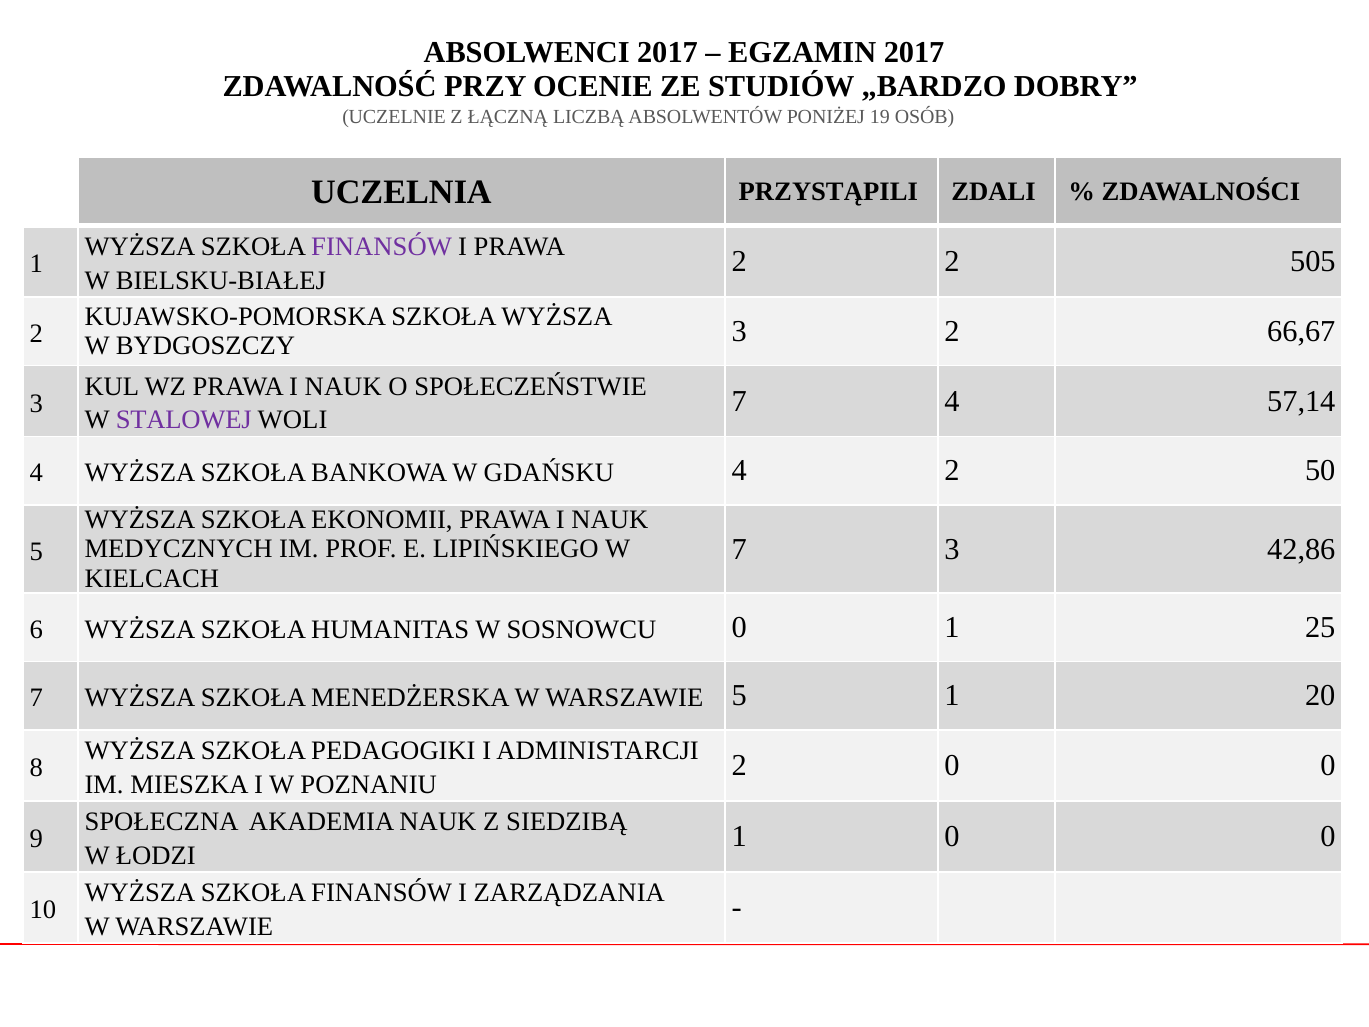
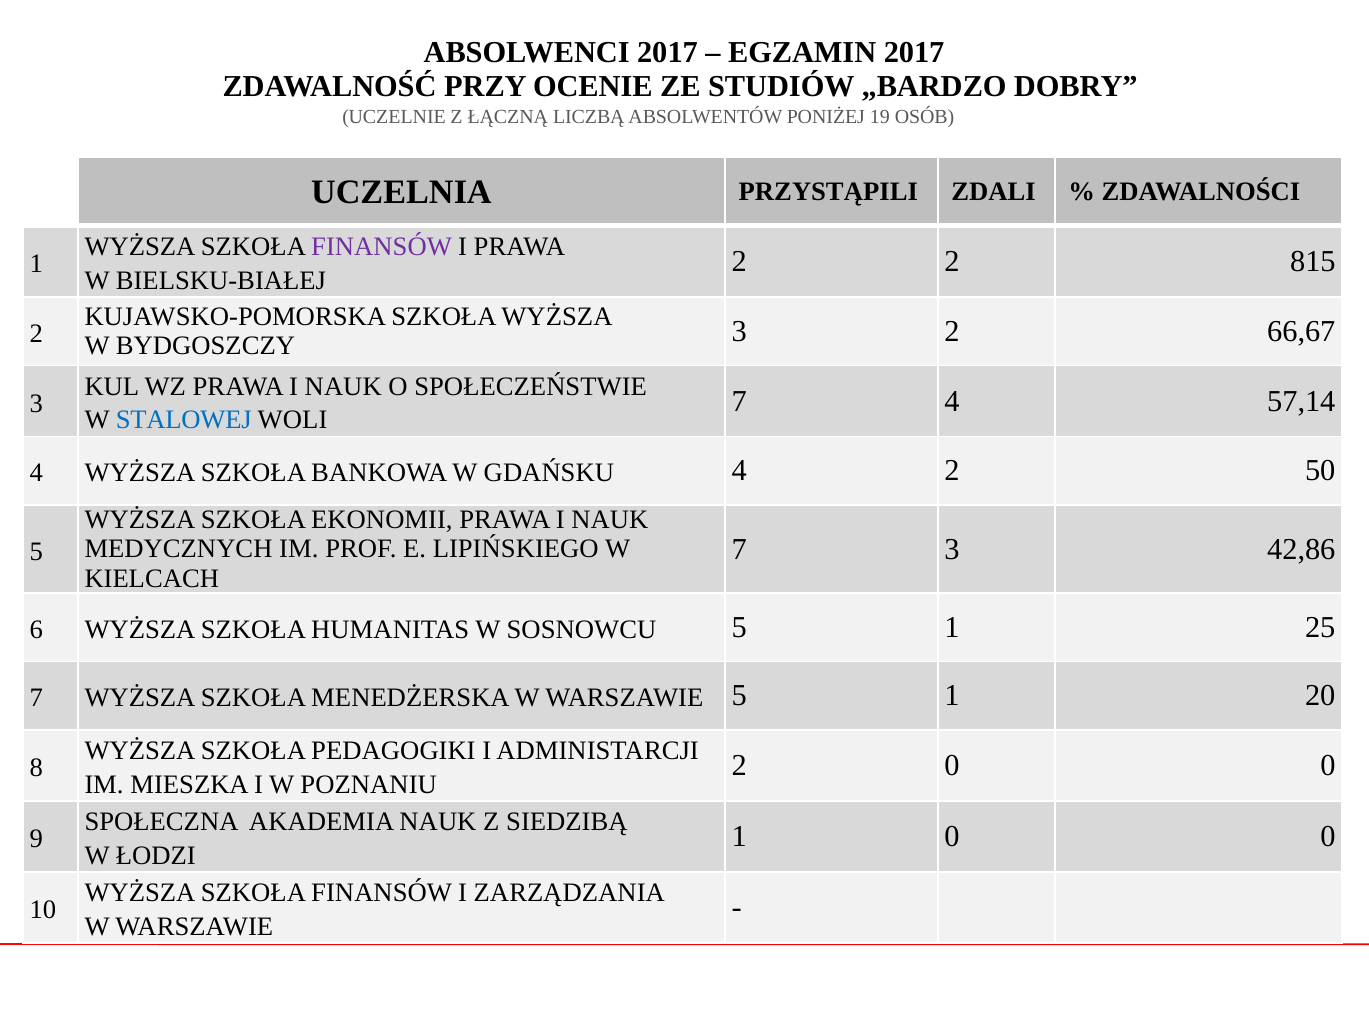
505: 505 -> 815
STALOWEJ colour: purple -> blue
SOSNOWCU 0: 0 -> 5
